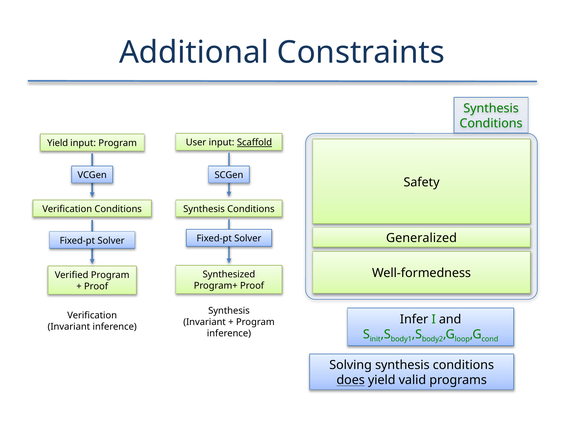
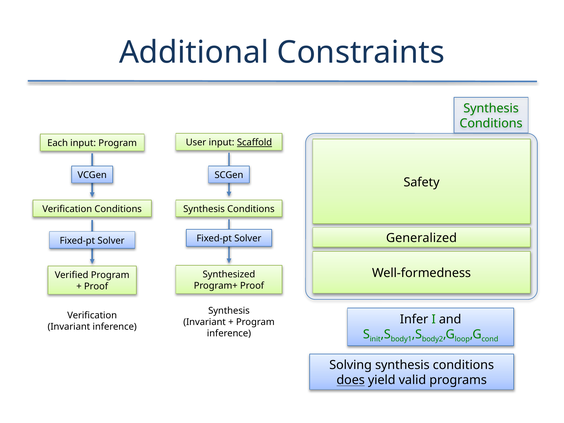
Yield at (58, 143): Yield -> Each
